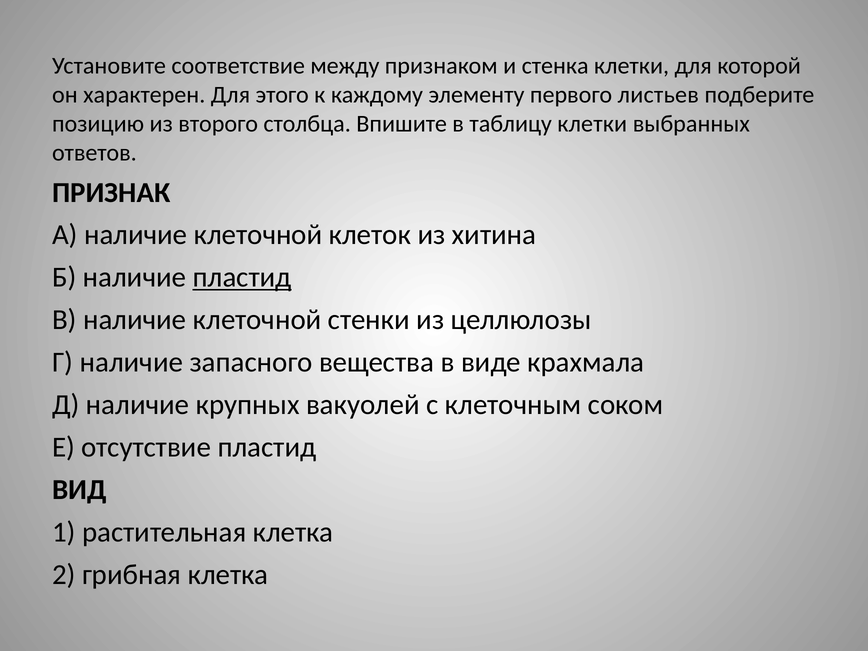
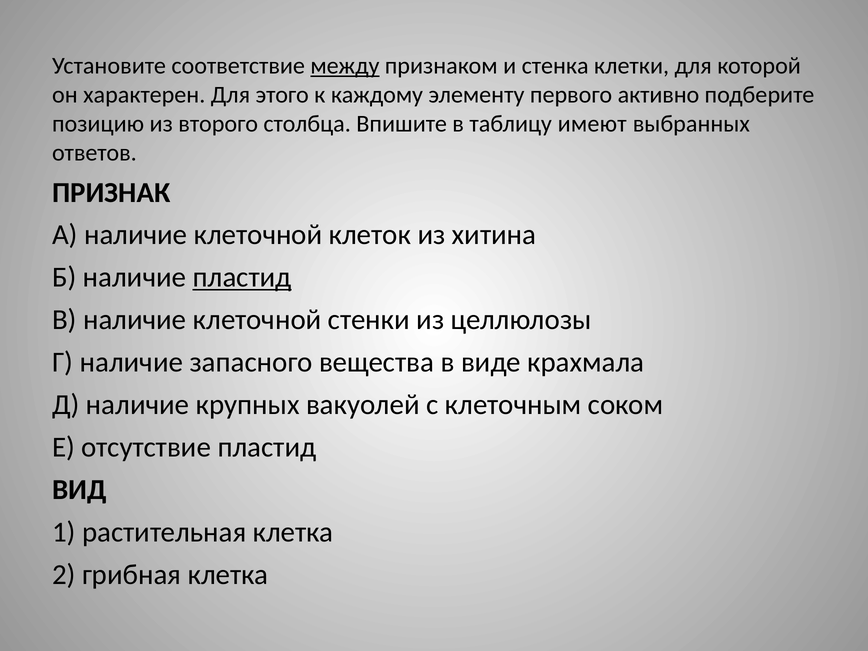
между underline: none -> present
листьев: листьев -> активно
таблицу клетки: клетки -> имеют
